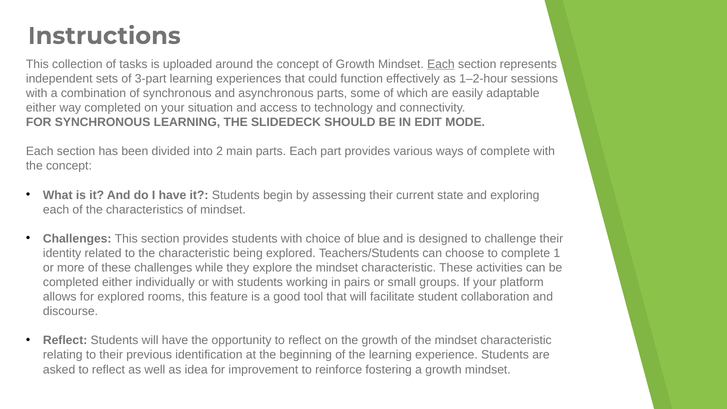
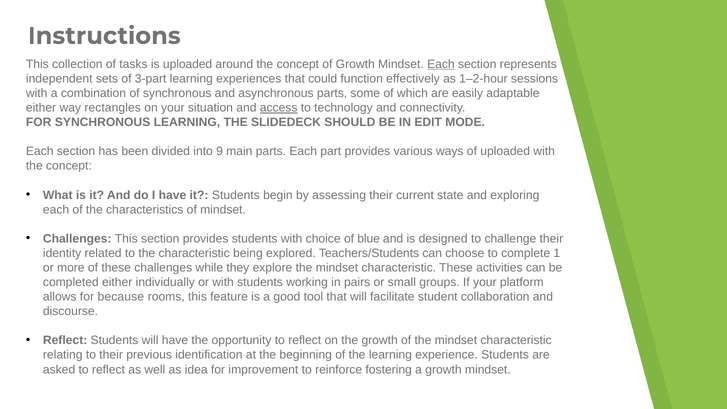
way completed: completed -> rectangles
access underline: none -> present
2: 2 -> 9
of complete: complete -> uploaded
for explored: explored -> because
